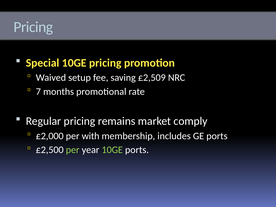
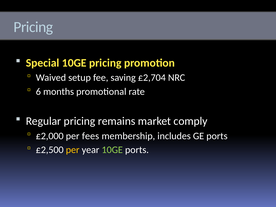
£2,509: £2,509 -> £2,704
7: 7 -> 6
with: with -> fees
per at (73, 150) colour: light green -> yellow
